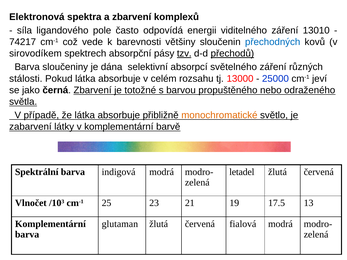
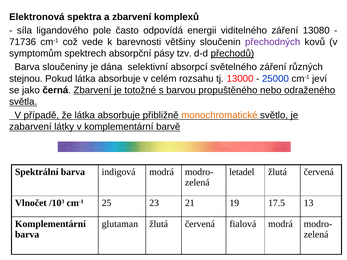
13010: 13010 -> 13080
74217: 74217 -> 71736
přechodných colour: blue -> purple
sirovodíkem: sirovodíkem -> symptomům
tzv underline: present -> none
stálosti: stálosti -> stejnou
